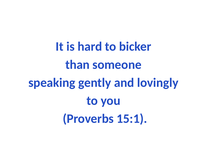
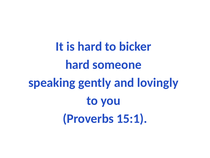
than at (78, 64): than -> hard
